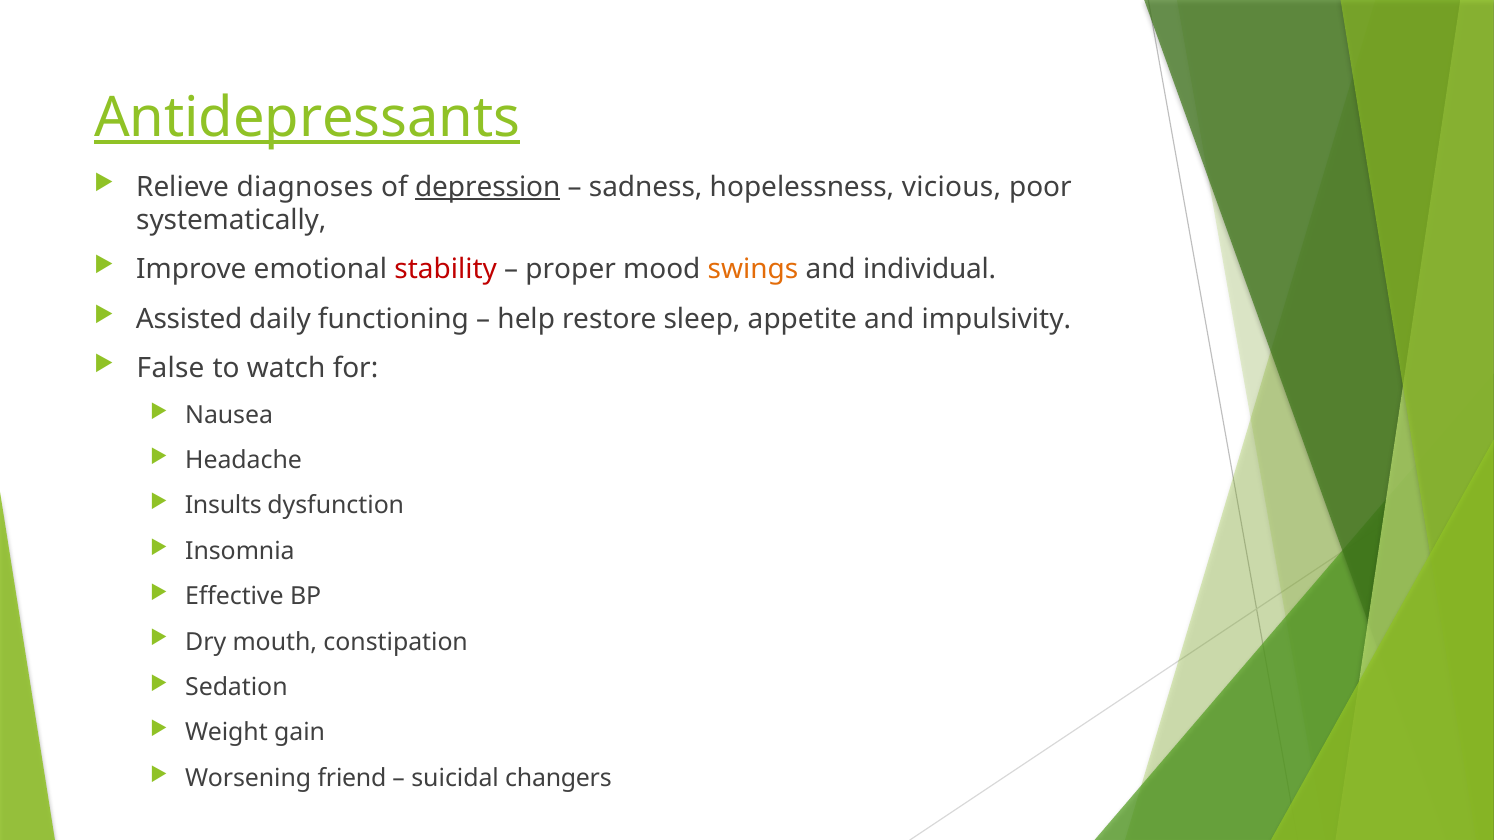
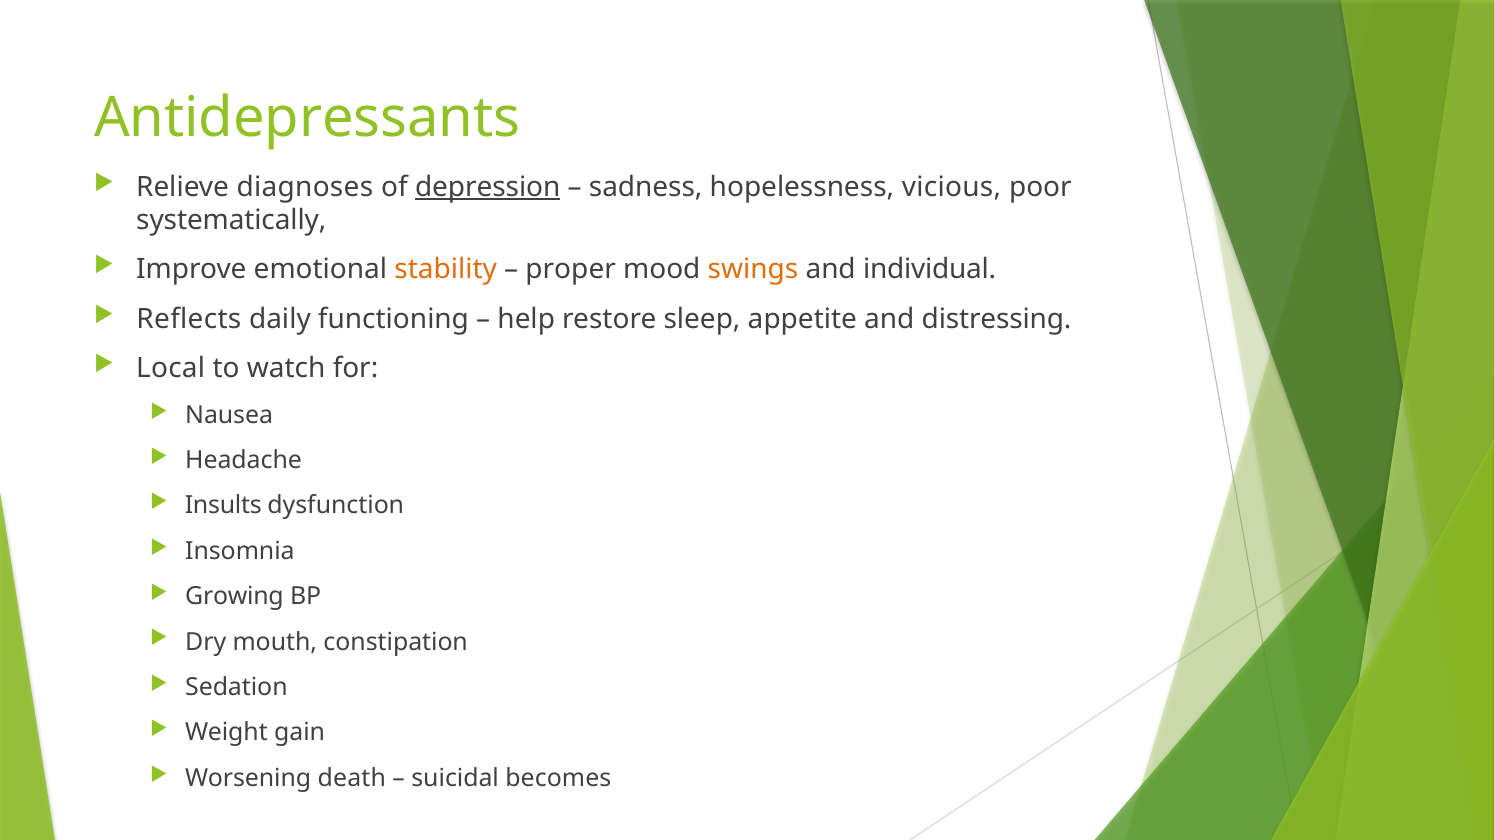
Antidepressants underline: present -> none
stability colour: red -> orange
Assisted: Assisted -> Reflects
impulsivity: impulsivity -> distressing
False: False -> Local
Effective: Effective -> Growing
friend: friend -> death
changers: changers -> becomes
